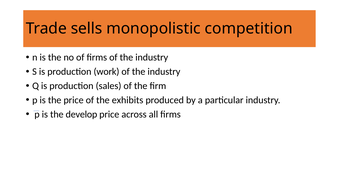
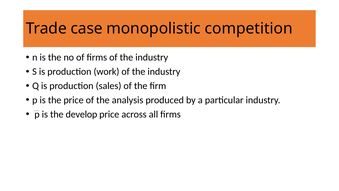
sells: sells -> case
exhibits: exhibits -> analysis
